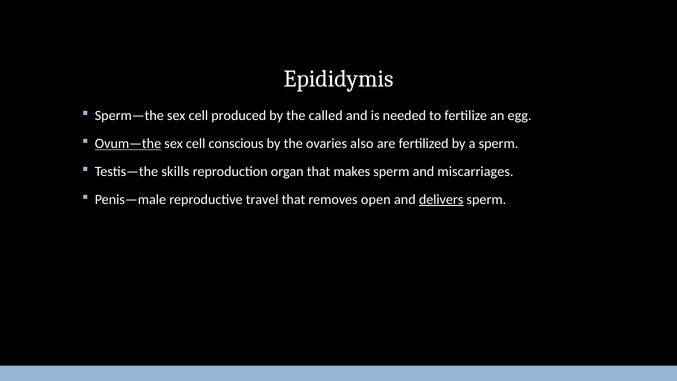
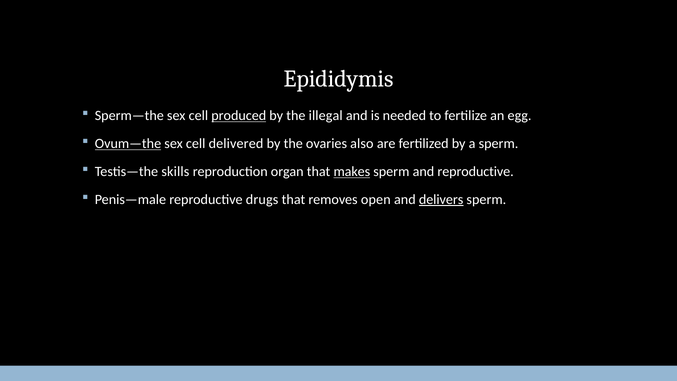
produced underline: none -> present
called: called -> illegal
conscious: conscious -> delivered
makes underline: none -> present
and miscarriages: miscarriages -> reproductive
travel: travel -> drugs
